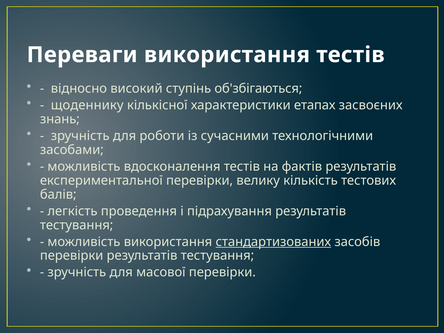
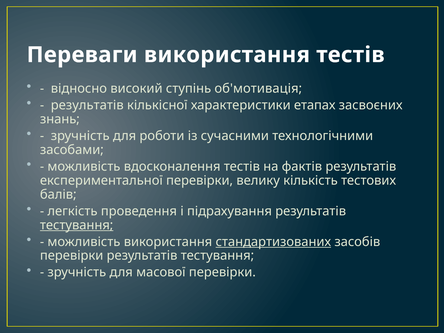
об'збігаються: об'збігаються -> об'мотивація
щоденнику at (87, 105): щоденнику -> результатів
тестування at (77, 225) underline: none -> present
